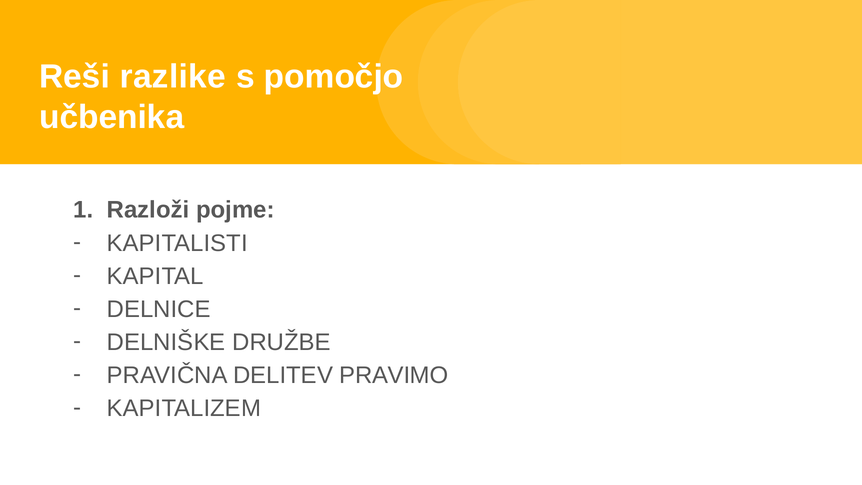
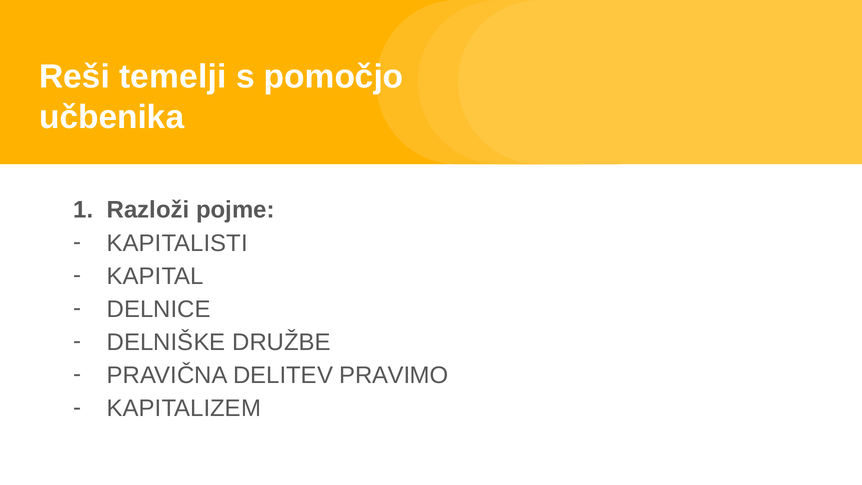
razlike: razlike -> temelji
